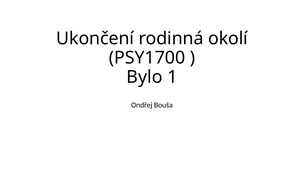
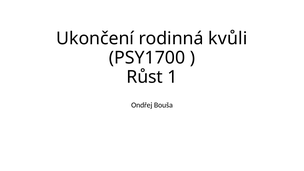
okolí: okolí -> kvůli
Bylo: Bylo -> Růst
